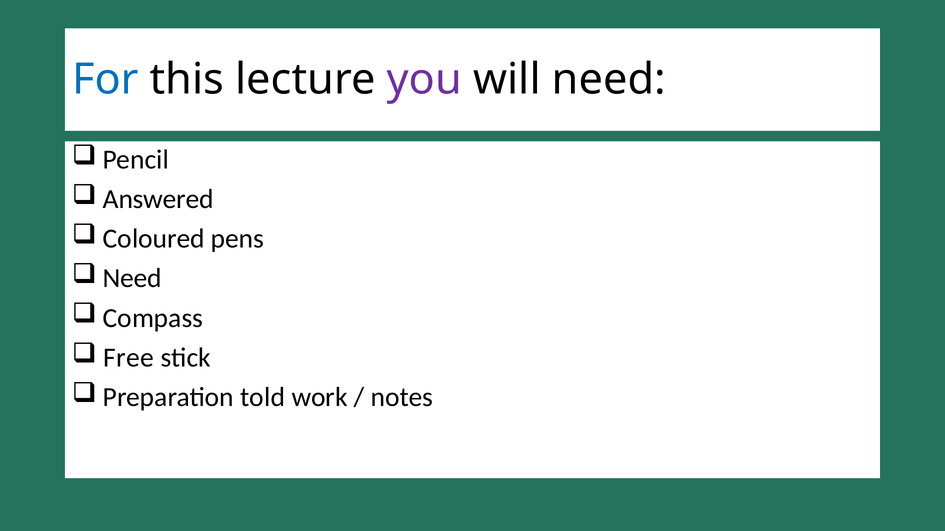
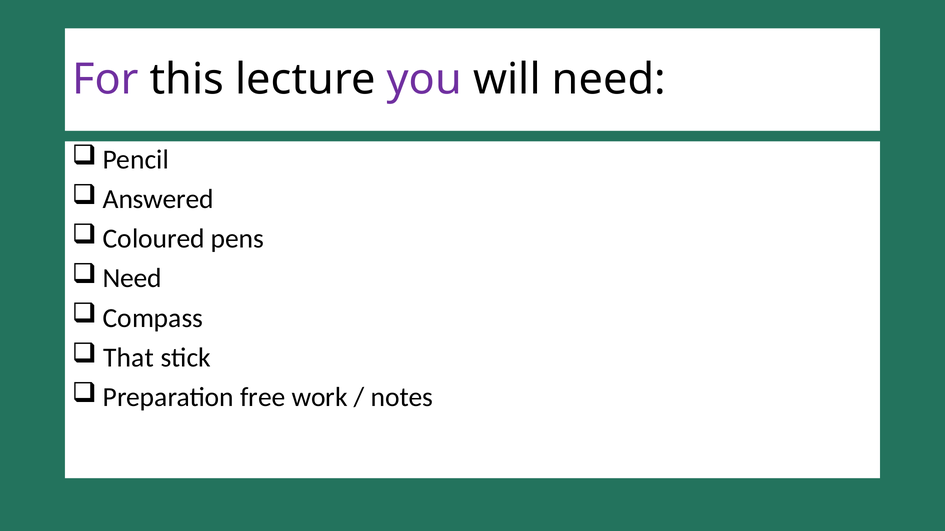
For colour: blue -> purple
Free: Free -> That
told: told -> free
